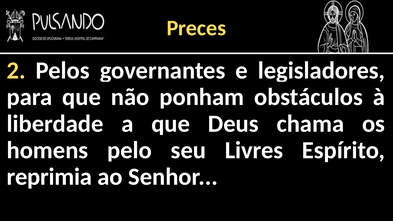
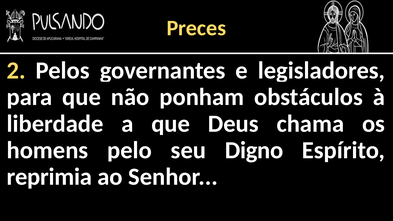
Livres: Livres -> Digno
